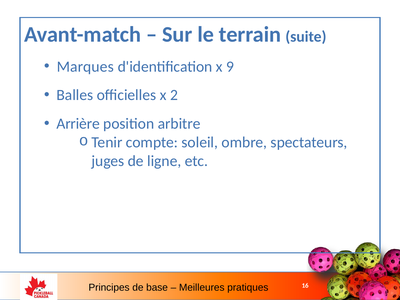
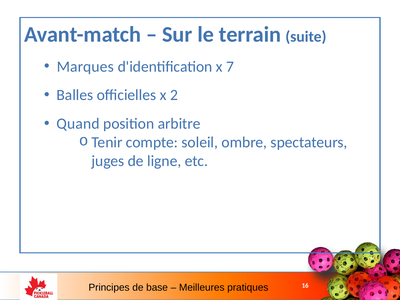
9: 9 -> 7
Arrière: Arrière -> Quand
